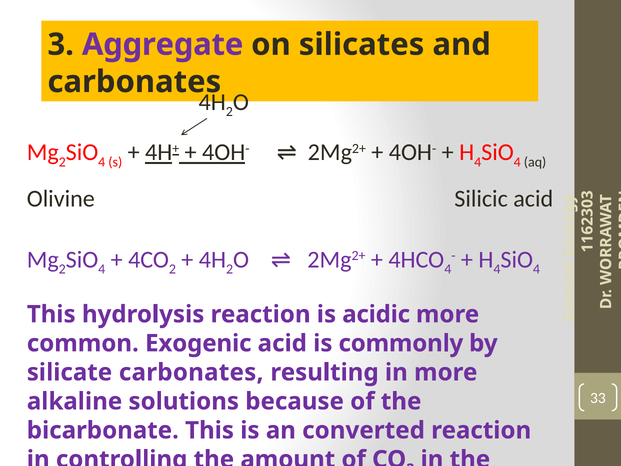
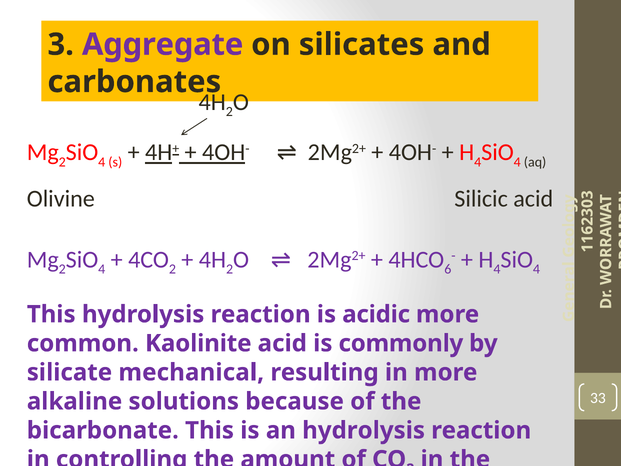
4 at (448, 269): 4 -> 6
Exogenic: Exogenic -> Kaolinite
silicate carbonates: carbonates -> mechanical
an converted: converted -> hydrolysis
